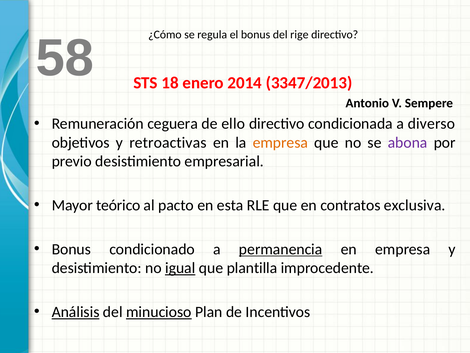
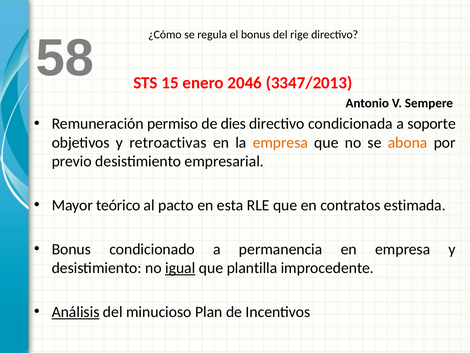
18: 18 -> 15
2014: 2014 -> 2046
ceguera: ceguera -> permiso
ello: ello -> dies
diverso: diverso -> soporte
abona colour: purple -> orange
exclusiva: exclusiva -> estimada
permanencia underline: present -> none
minucioso underline: present -> none
